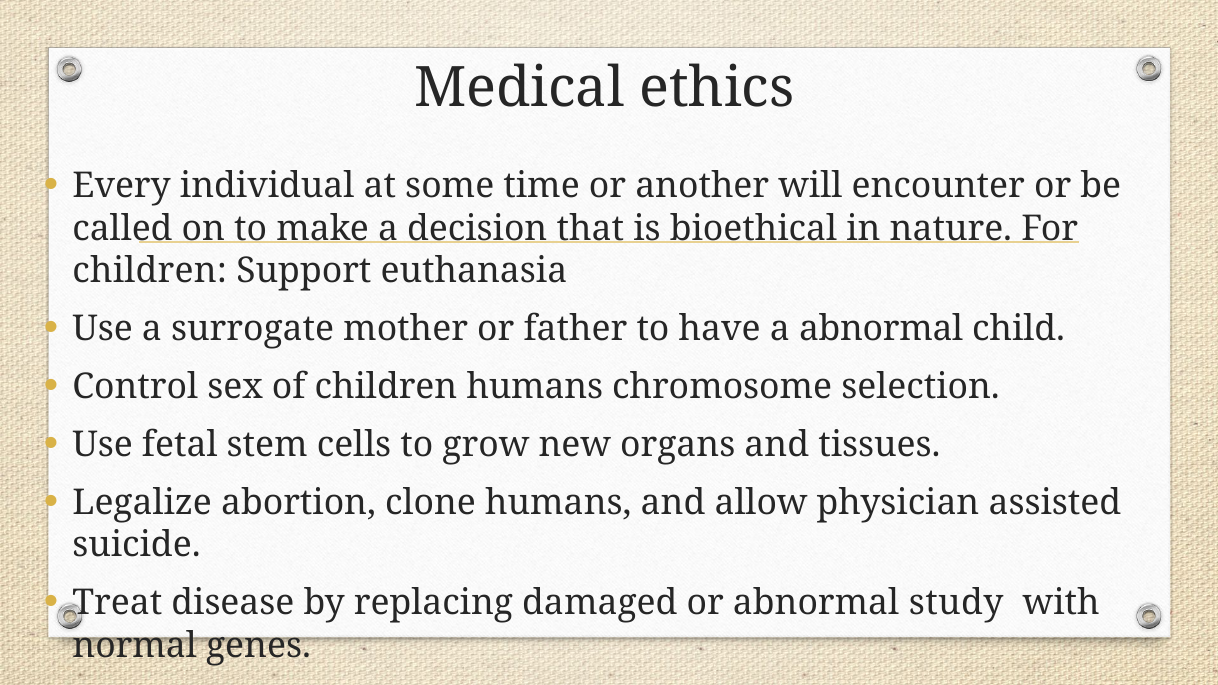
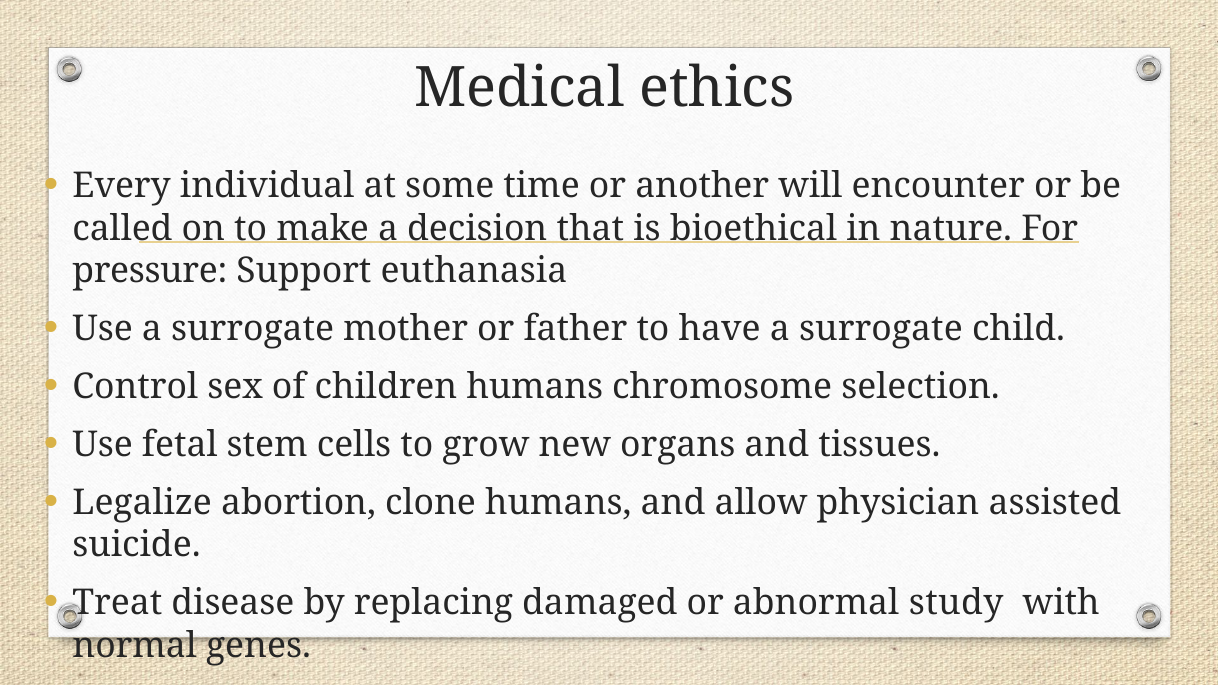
children at (150, 271): children -> pressure
have a abnormal: abnormal -> surrogate
